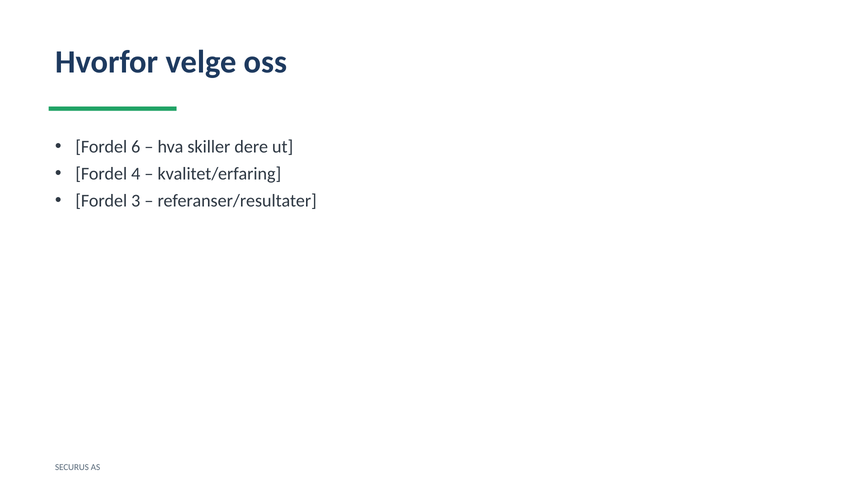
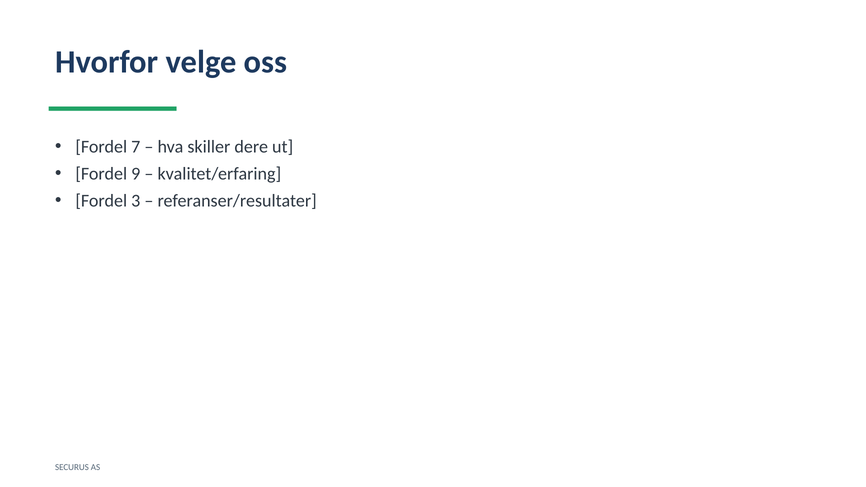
6: 6 -> 7
4: 4 -> 9
